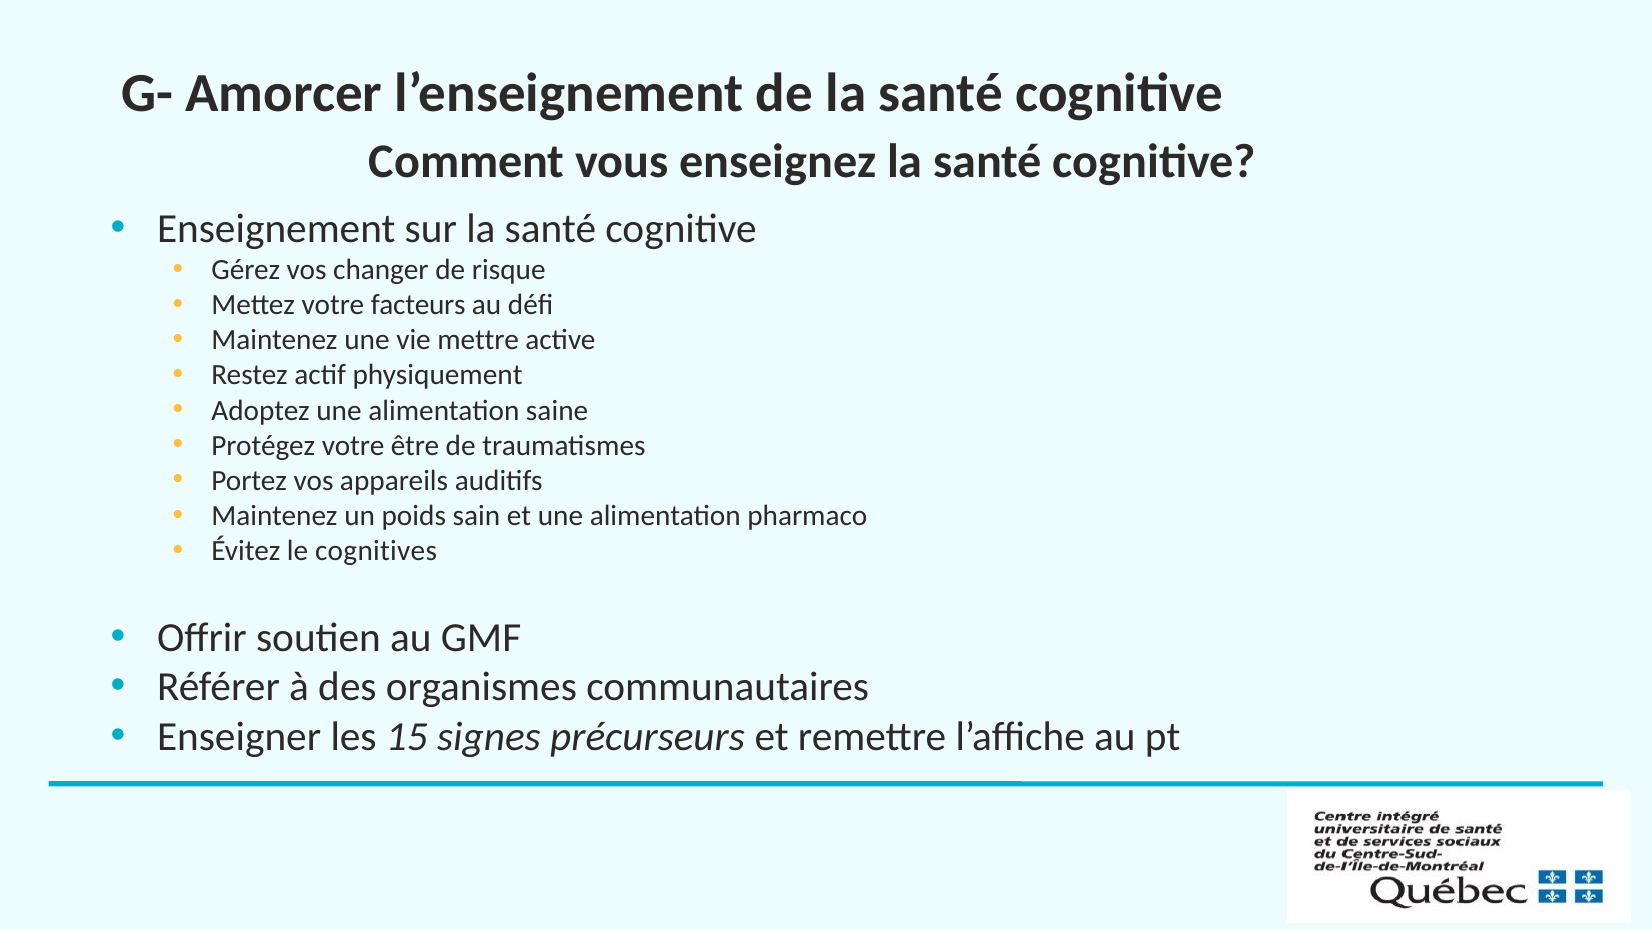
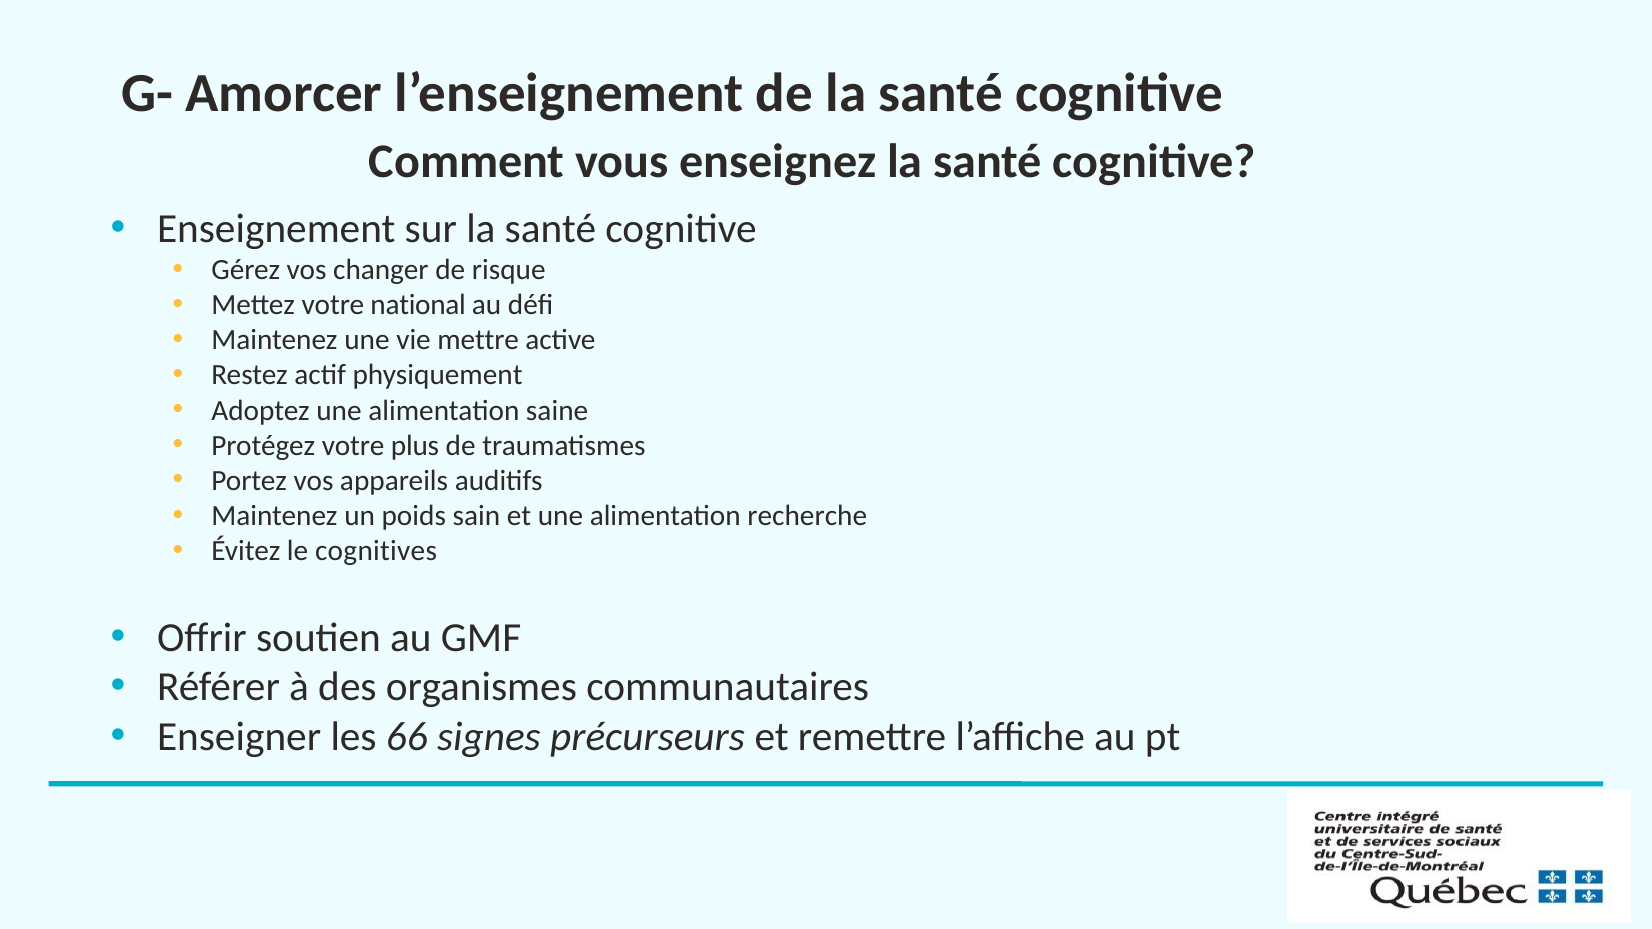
facteurs: facteurs -> national
être: être -> plus
pharmaco: pharmaco -> recherche
15: 15 -> 66
